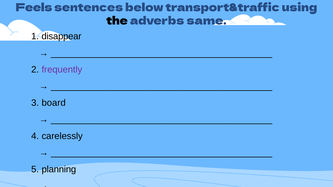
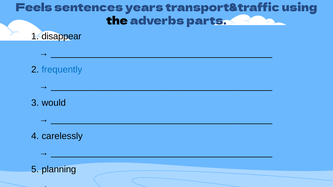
below: below -> years
same: same -> parts
frequently colour: purple -> blue
board: board -> would
